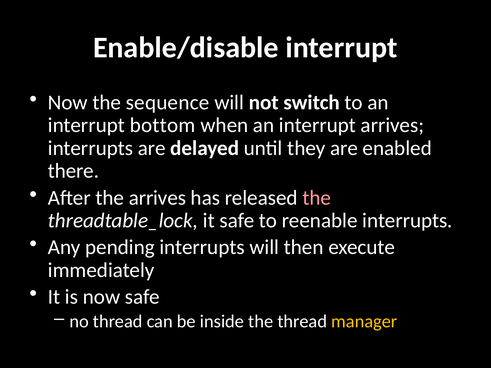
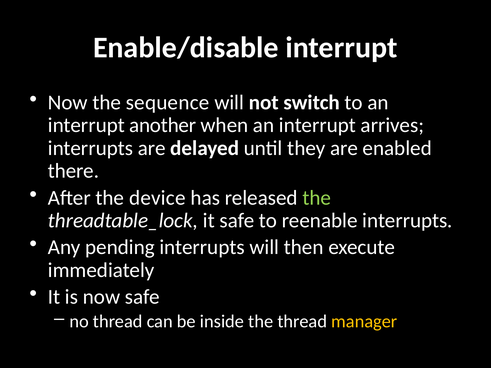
bottom: bottom -> another
the arrives: arrives -> device
the at (317, 198) colour: pink -> light green
